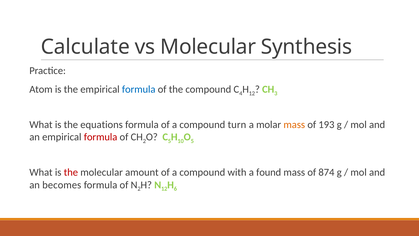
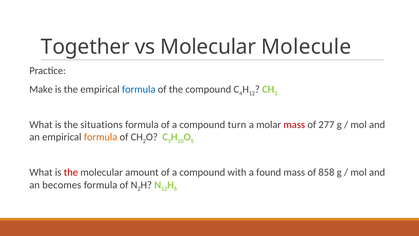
Calculate: Calculate -> Together
Synthesis: Synthesis -> Molecule
Atom: Atom -> Make
equations: equations -> situations
mass at (294, 124) colour: orange -> red
193: 193 -> 277
formula at (101, 137) colour: red -> orange
874: 874 -> 858
